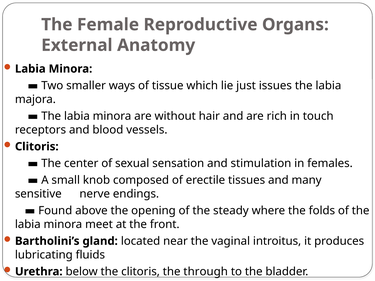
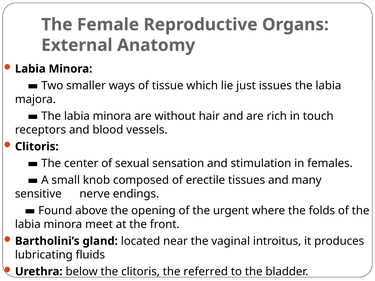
steady: steady -> urgent
through: through -> referred
